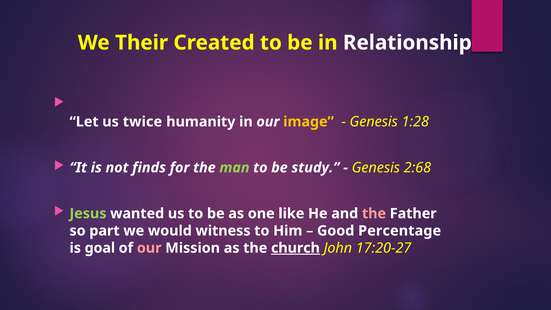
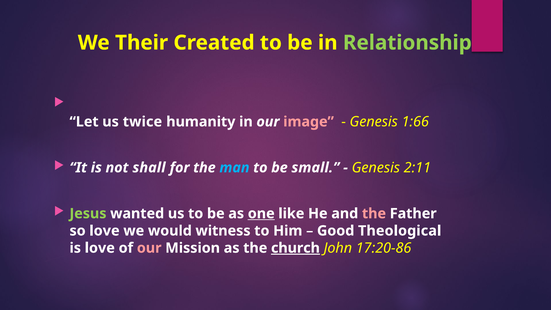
Relationship colour: white -> light green
image colour: yellow -> pink
1:28: 1:28 -> 1:66
finds: finds -> shall
man colour: light green -> light blue
study: study -> small
2:68: 2:68 -> 2:11
one underline: none -> present
so part: part -> love
Percentage: Percentage -> Theological
is goal: goal -> love
17:20-27: 17:20-27 -> 17:20-86
